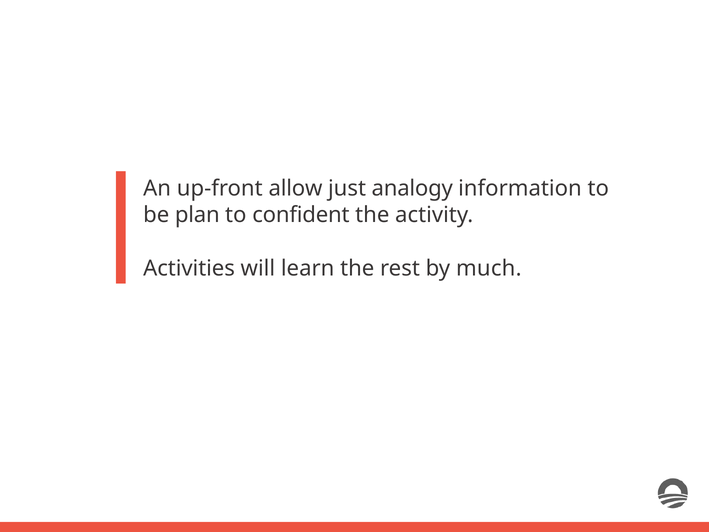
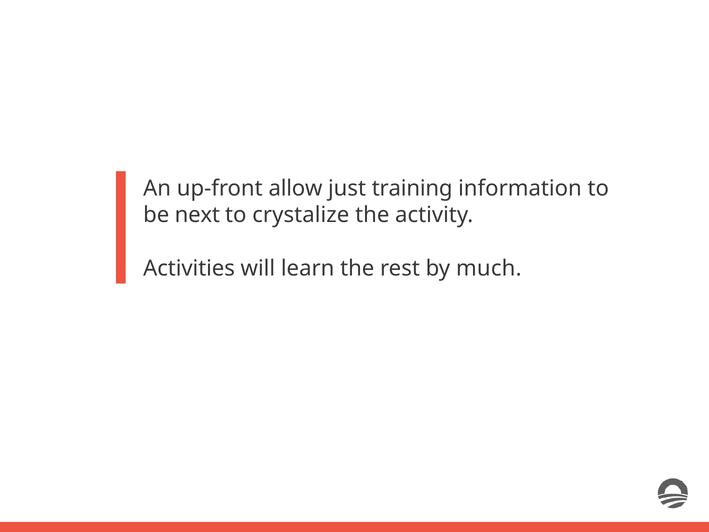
analogy: analogy -> training
plan: plan -> next
confident: confident -> crystalize
